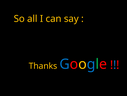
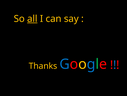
all underline: none -> present
